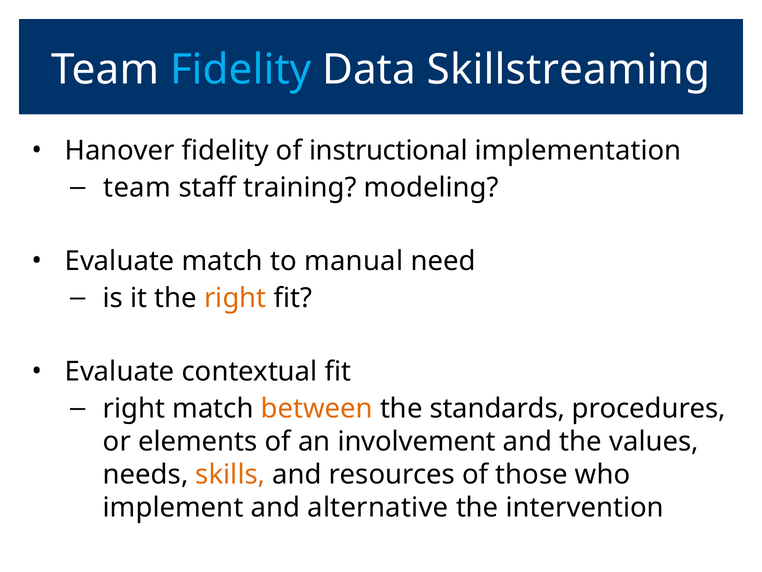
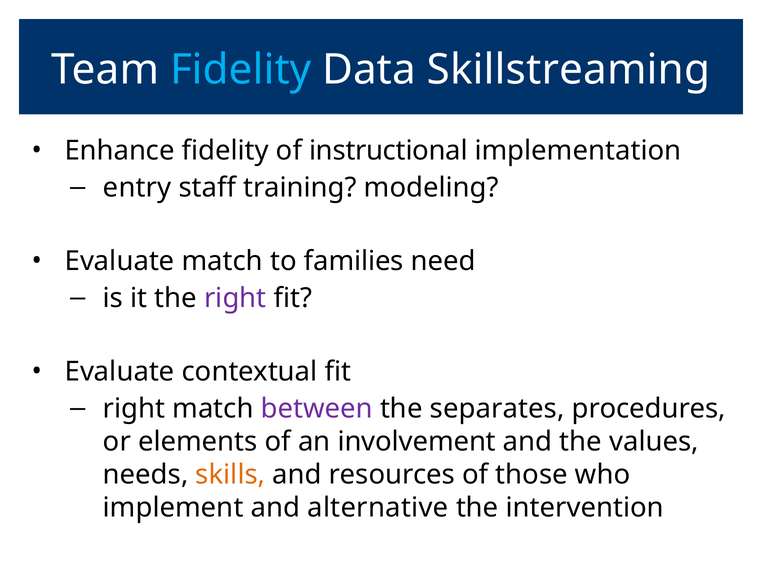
Hanover: Hanover -> Enhance
team at (137, 187): team -> entry
manual: manual -> families
right at (235, 298) colour: orange -> purple
between colour: orange -> purple
standards: standards -> separates
